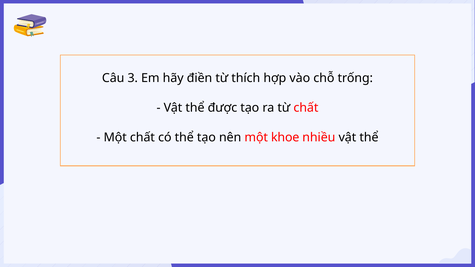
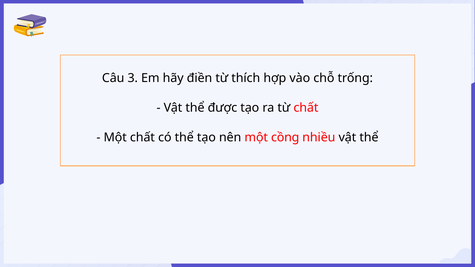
khoe: khoe -> cồng
